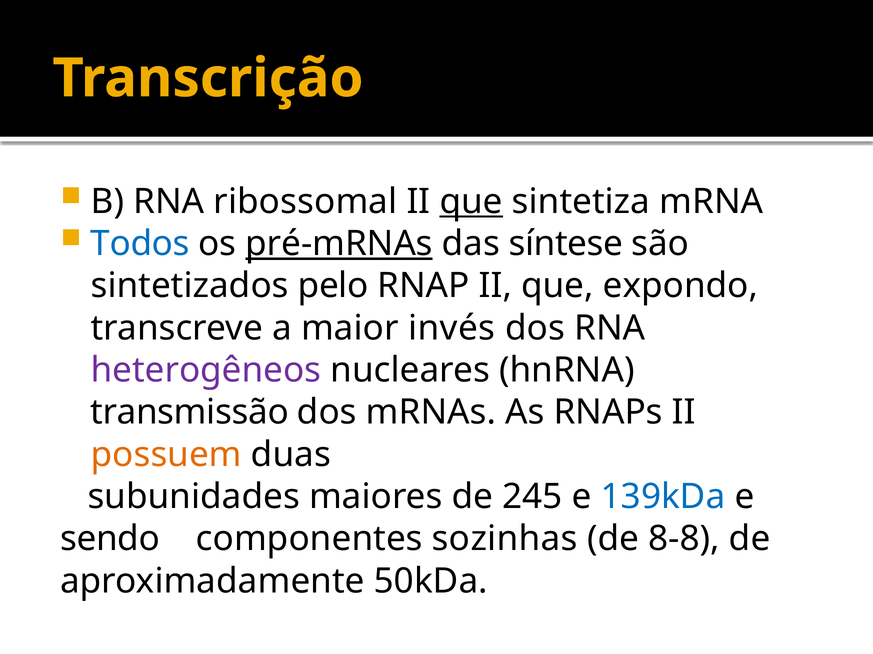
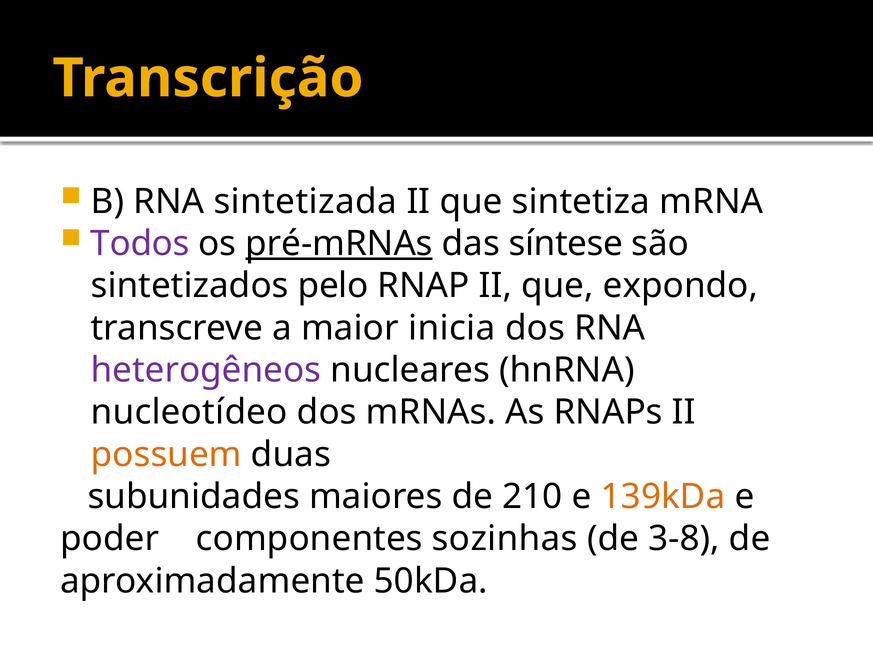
ribossomal: ribossomal -> sintetizada
que at (471, 202) underline: present -> none
Todos colour: blue -> purple
invés: invés -> inicia
transmissão: transmissão -> nucleotídeo
245: 245 -> 210
139kDa colour: blue -> orange
sendo: sendo -> poder
8-8: 8-8 -> 3-8
